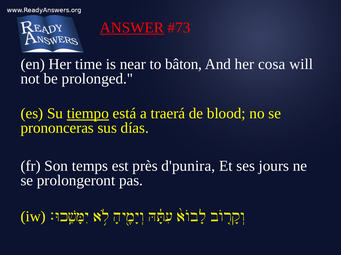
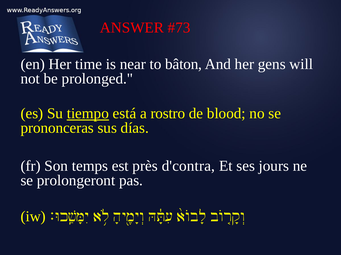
ANSWER underline: present -> none
cosa: cosa -> gens
traerá: traerá -> rostro
d'punira: d'punira -> d'contra
